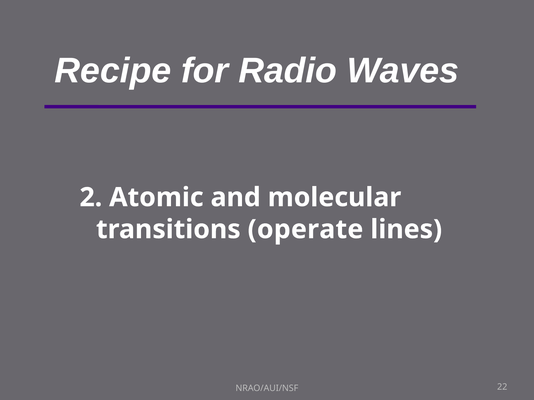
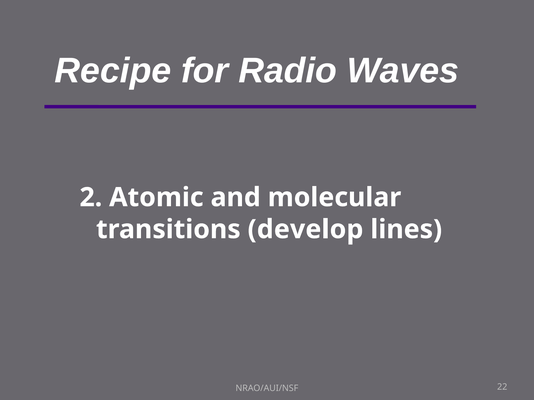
operate: operate -> develop
